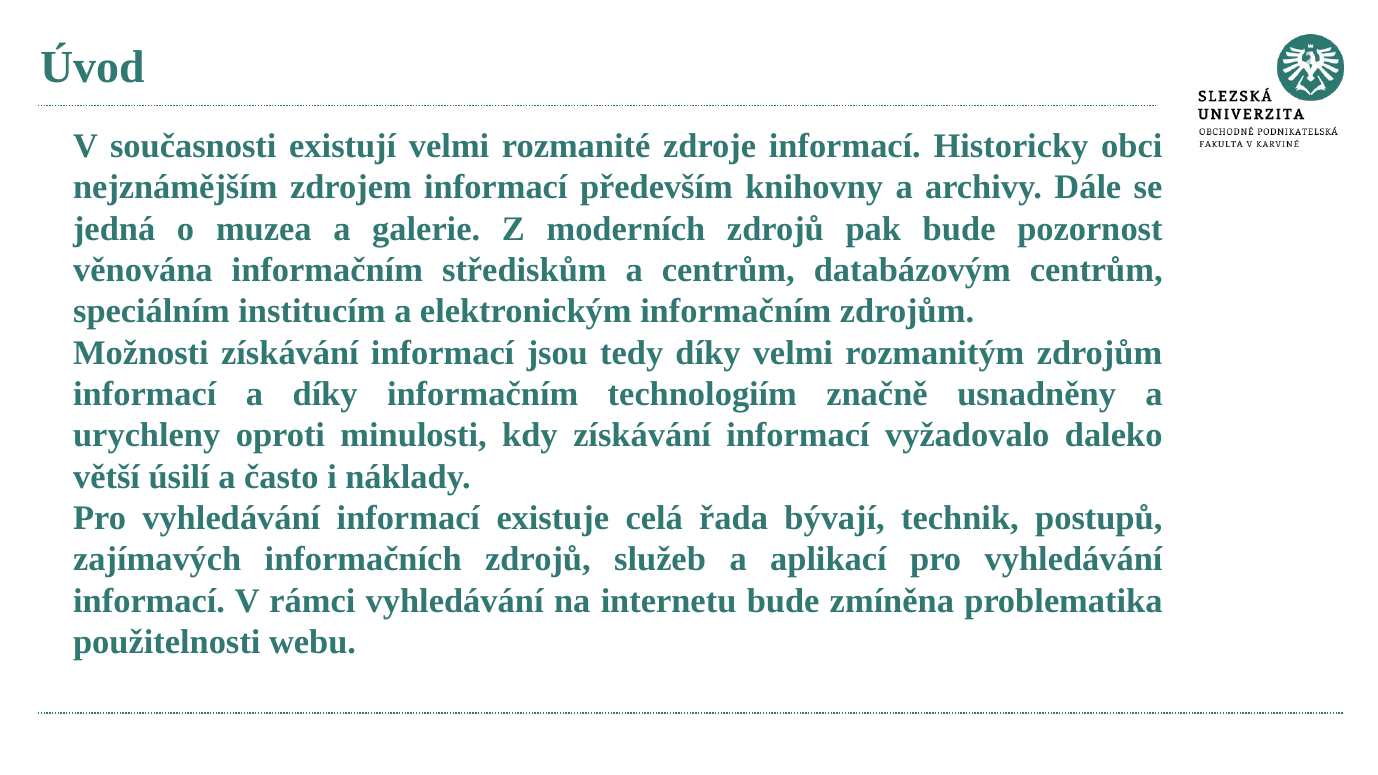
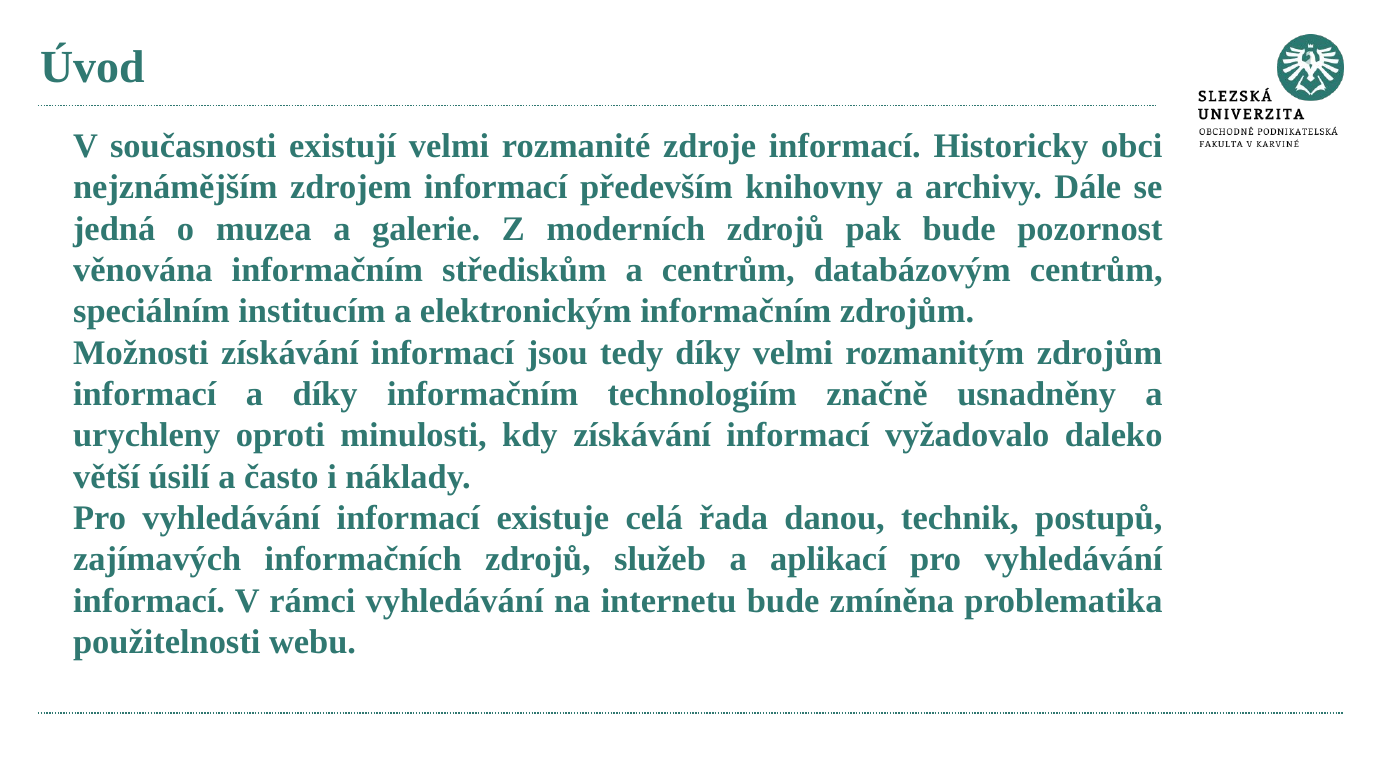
bývají: bývají -> danou
